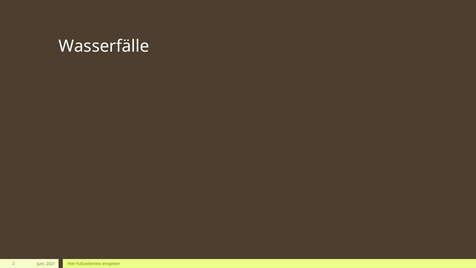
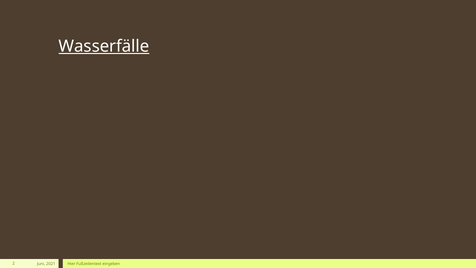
Wasserfälle underline: none -> present
